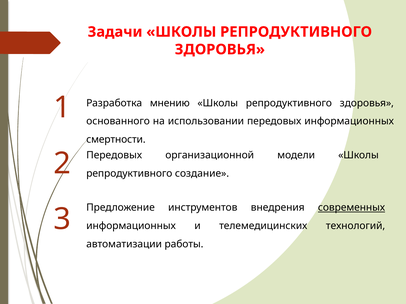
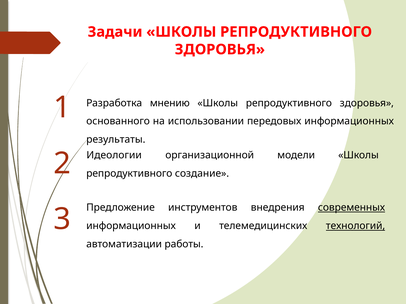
смертности: смертности -> результаты
2 Передовых: Передовых -> Идеологии
технологий underline: none -> present
